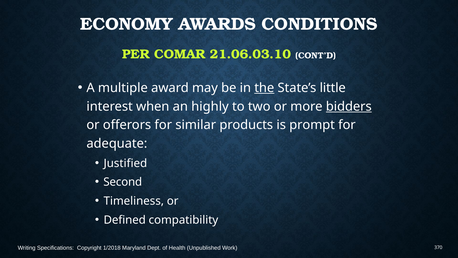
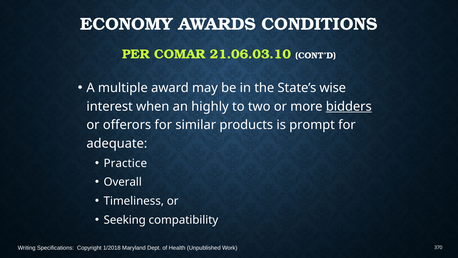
the underline: present -> none
little: little -> wise
Justified: Justified -> Practice
Second: Second -> Overall
Defined: Defined -> Seeking
